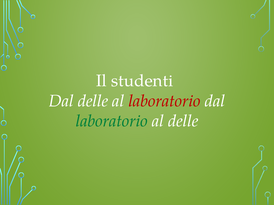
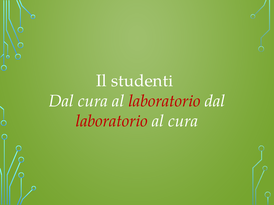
Dal delle: delle -> cura
laboratorio at (112, 121) colour: green -> red
al delle: delle -> cura
